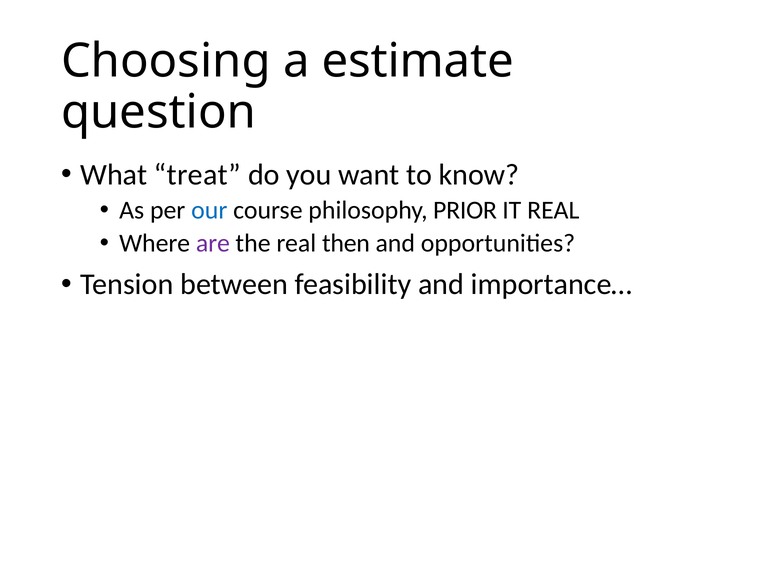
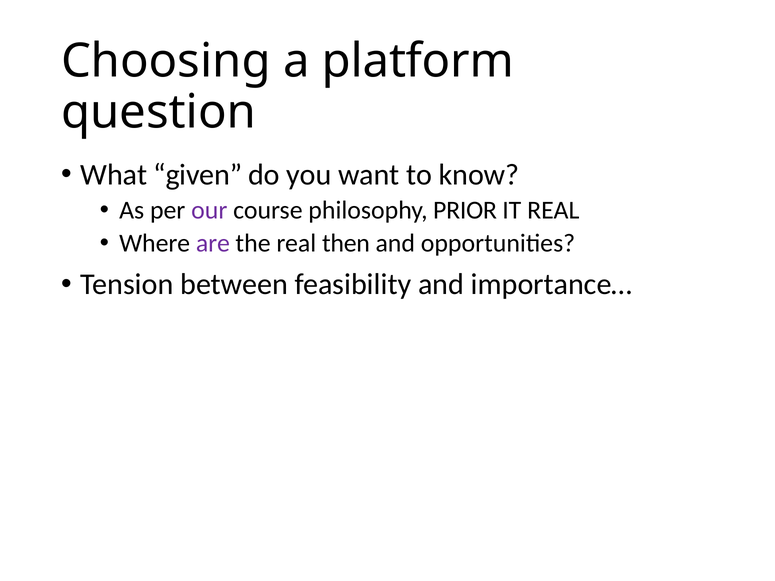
estimate: estimate -> platform
treat: treat -> given
our colour: blue -> purple
